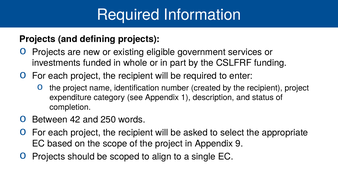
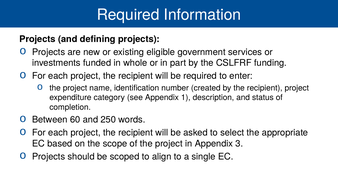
42: 42 -> 60
9: 9 -> 3
